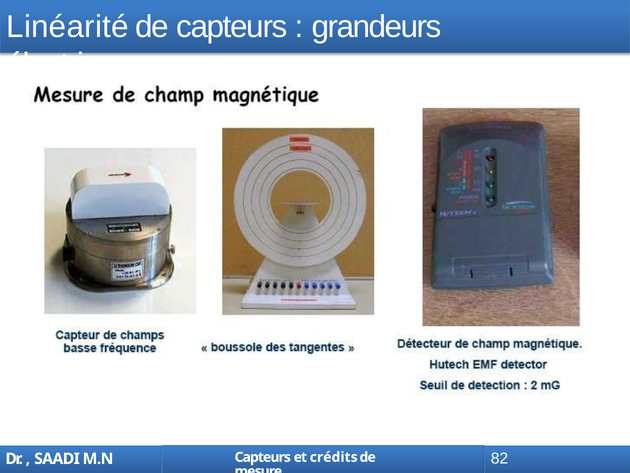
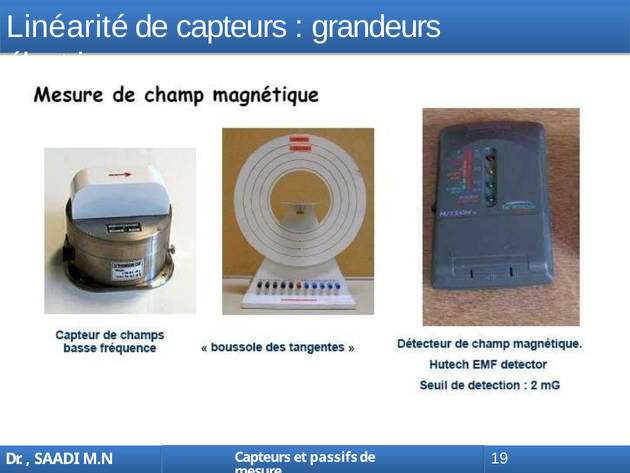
crédits: crédits -> passifs
82: 82 -> 19
